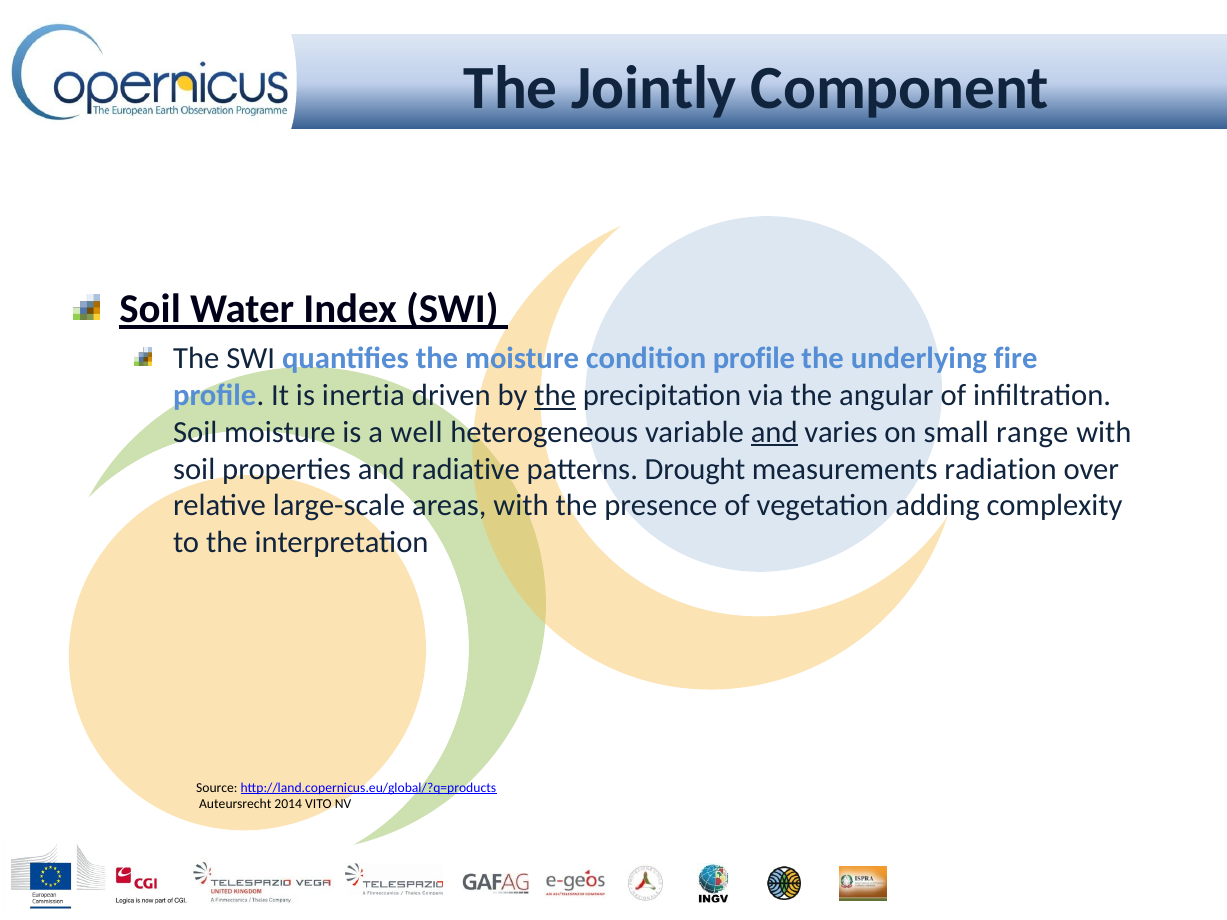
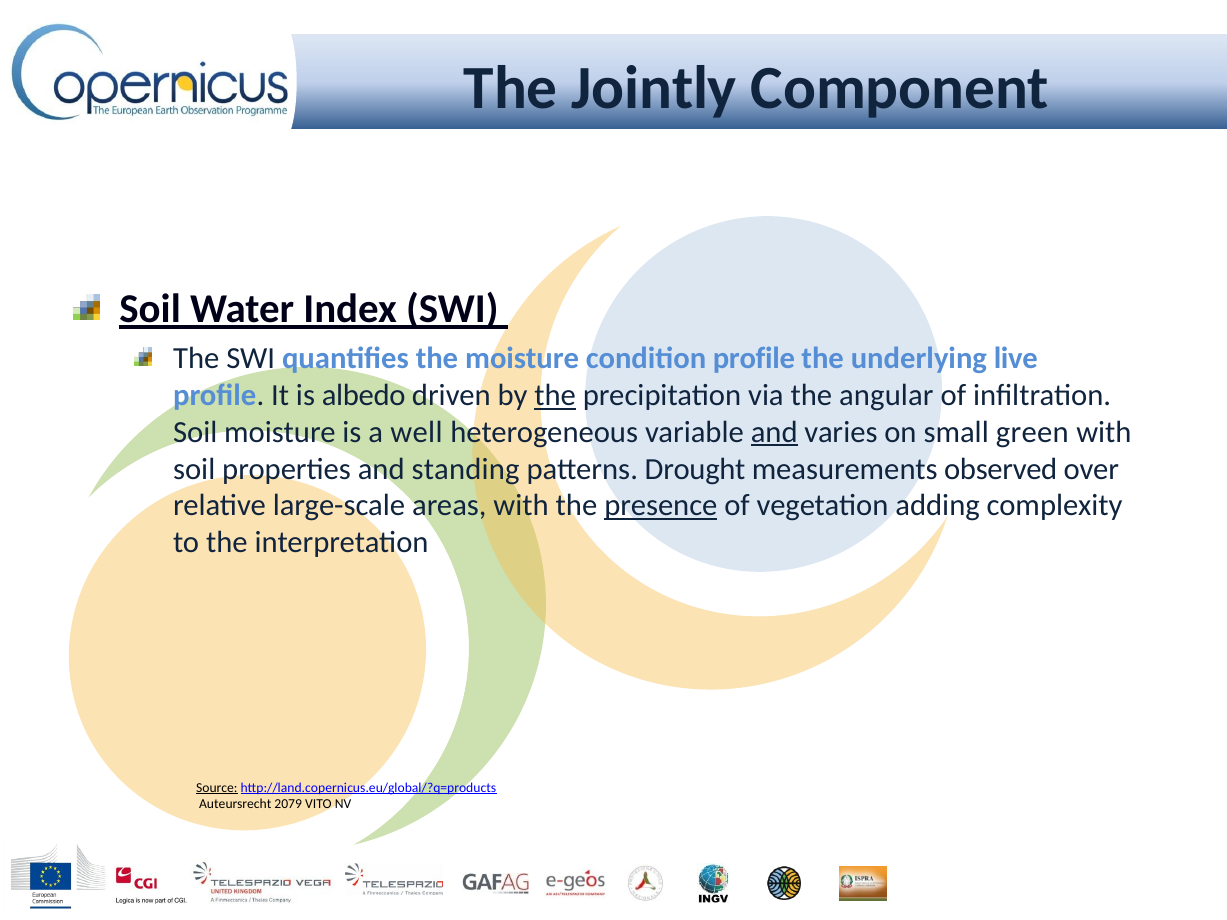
fire: fire -> live
inertia: inertia -> albedo
range: range -> green
radiative: radiative -> standing
radiation: radiation -> observed
presence underline: none -> present
Source underline: none -> present
2014: 2014 -> 2079
